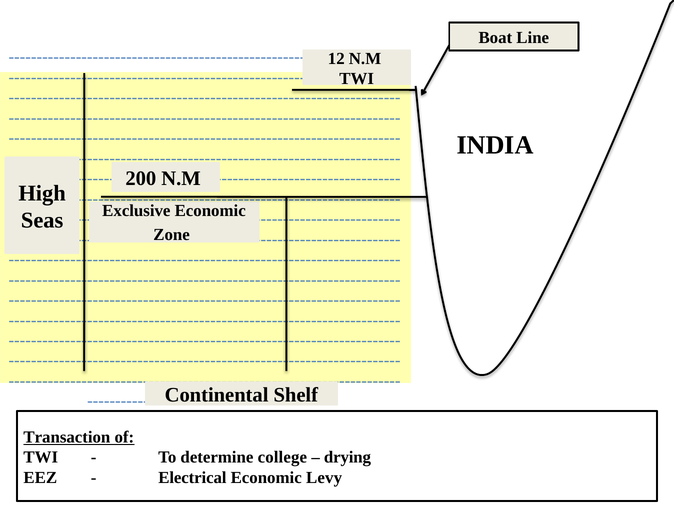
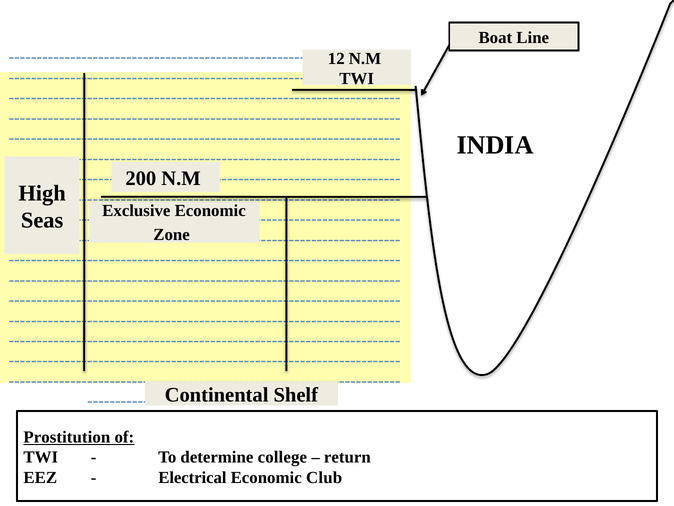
Transaction: Transaction -> Prostitution
drying: drying -> return
Levy: Levy -> Club
